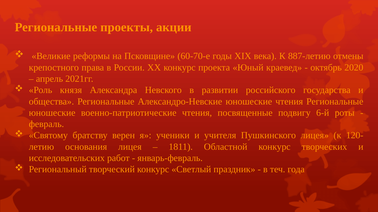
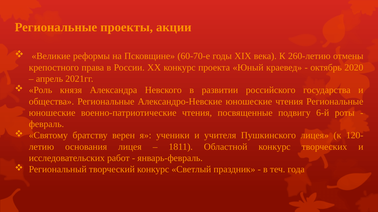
887-летию: 887-летию -> 260-летию
